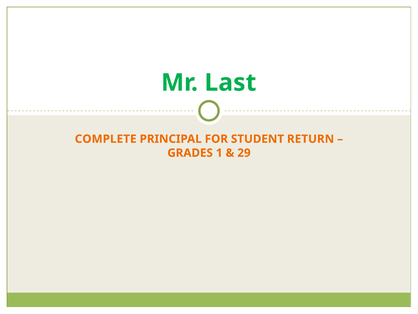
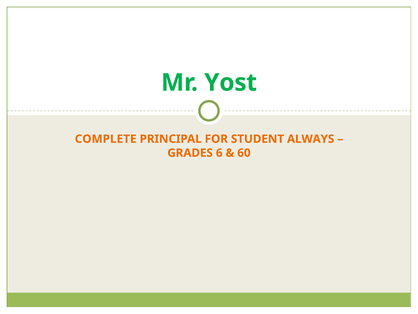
Last: Last -> Yost
RETURN: RETURN -> ALWAYS
1: 1 -> 6
29: 29 -> 60
